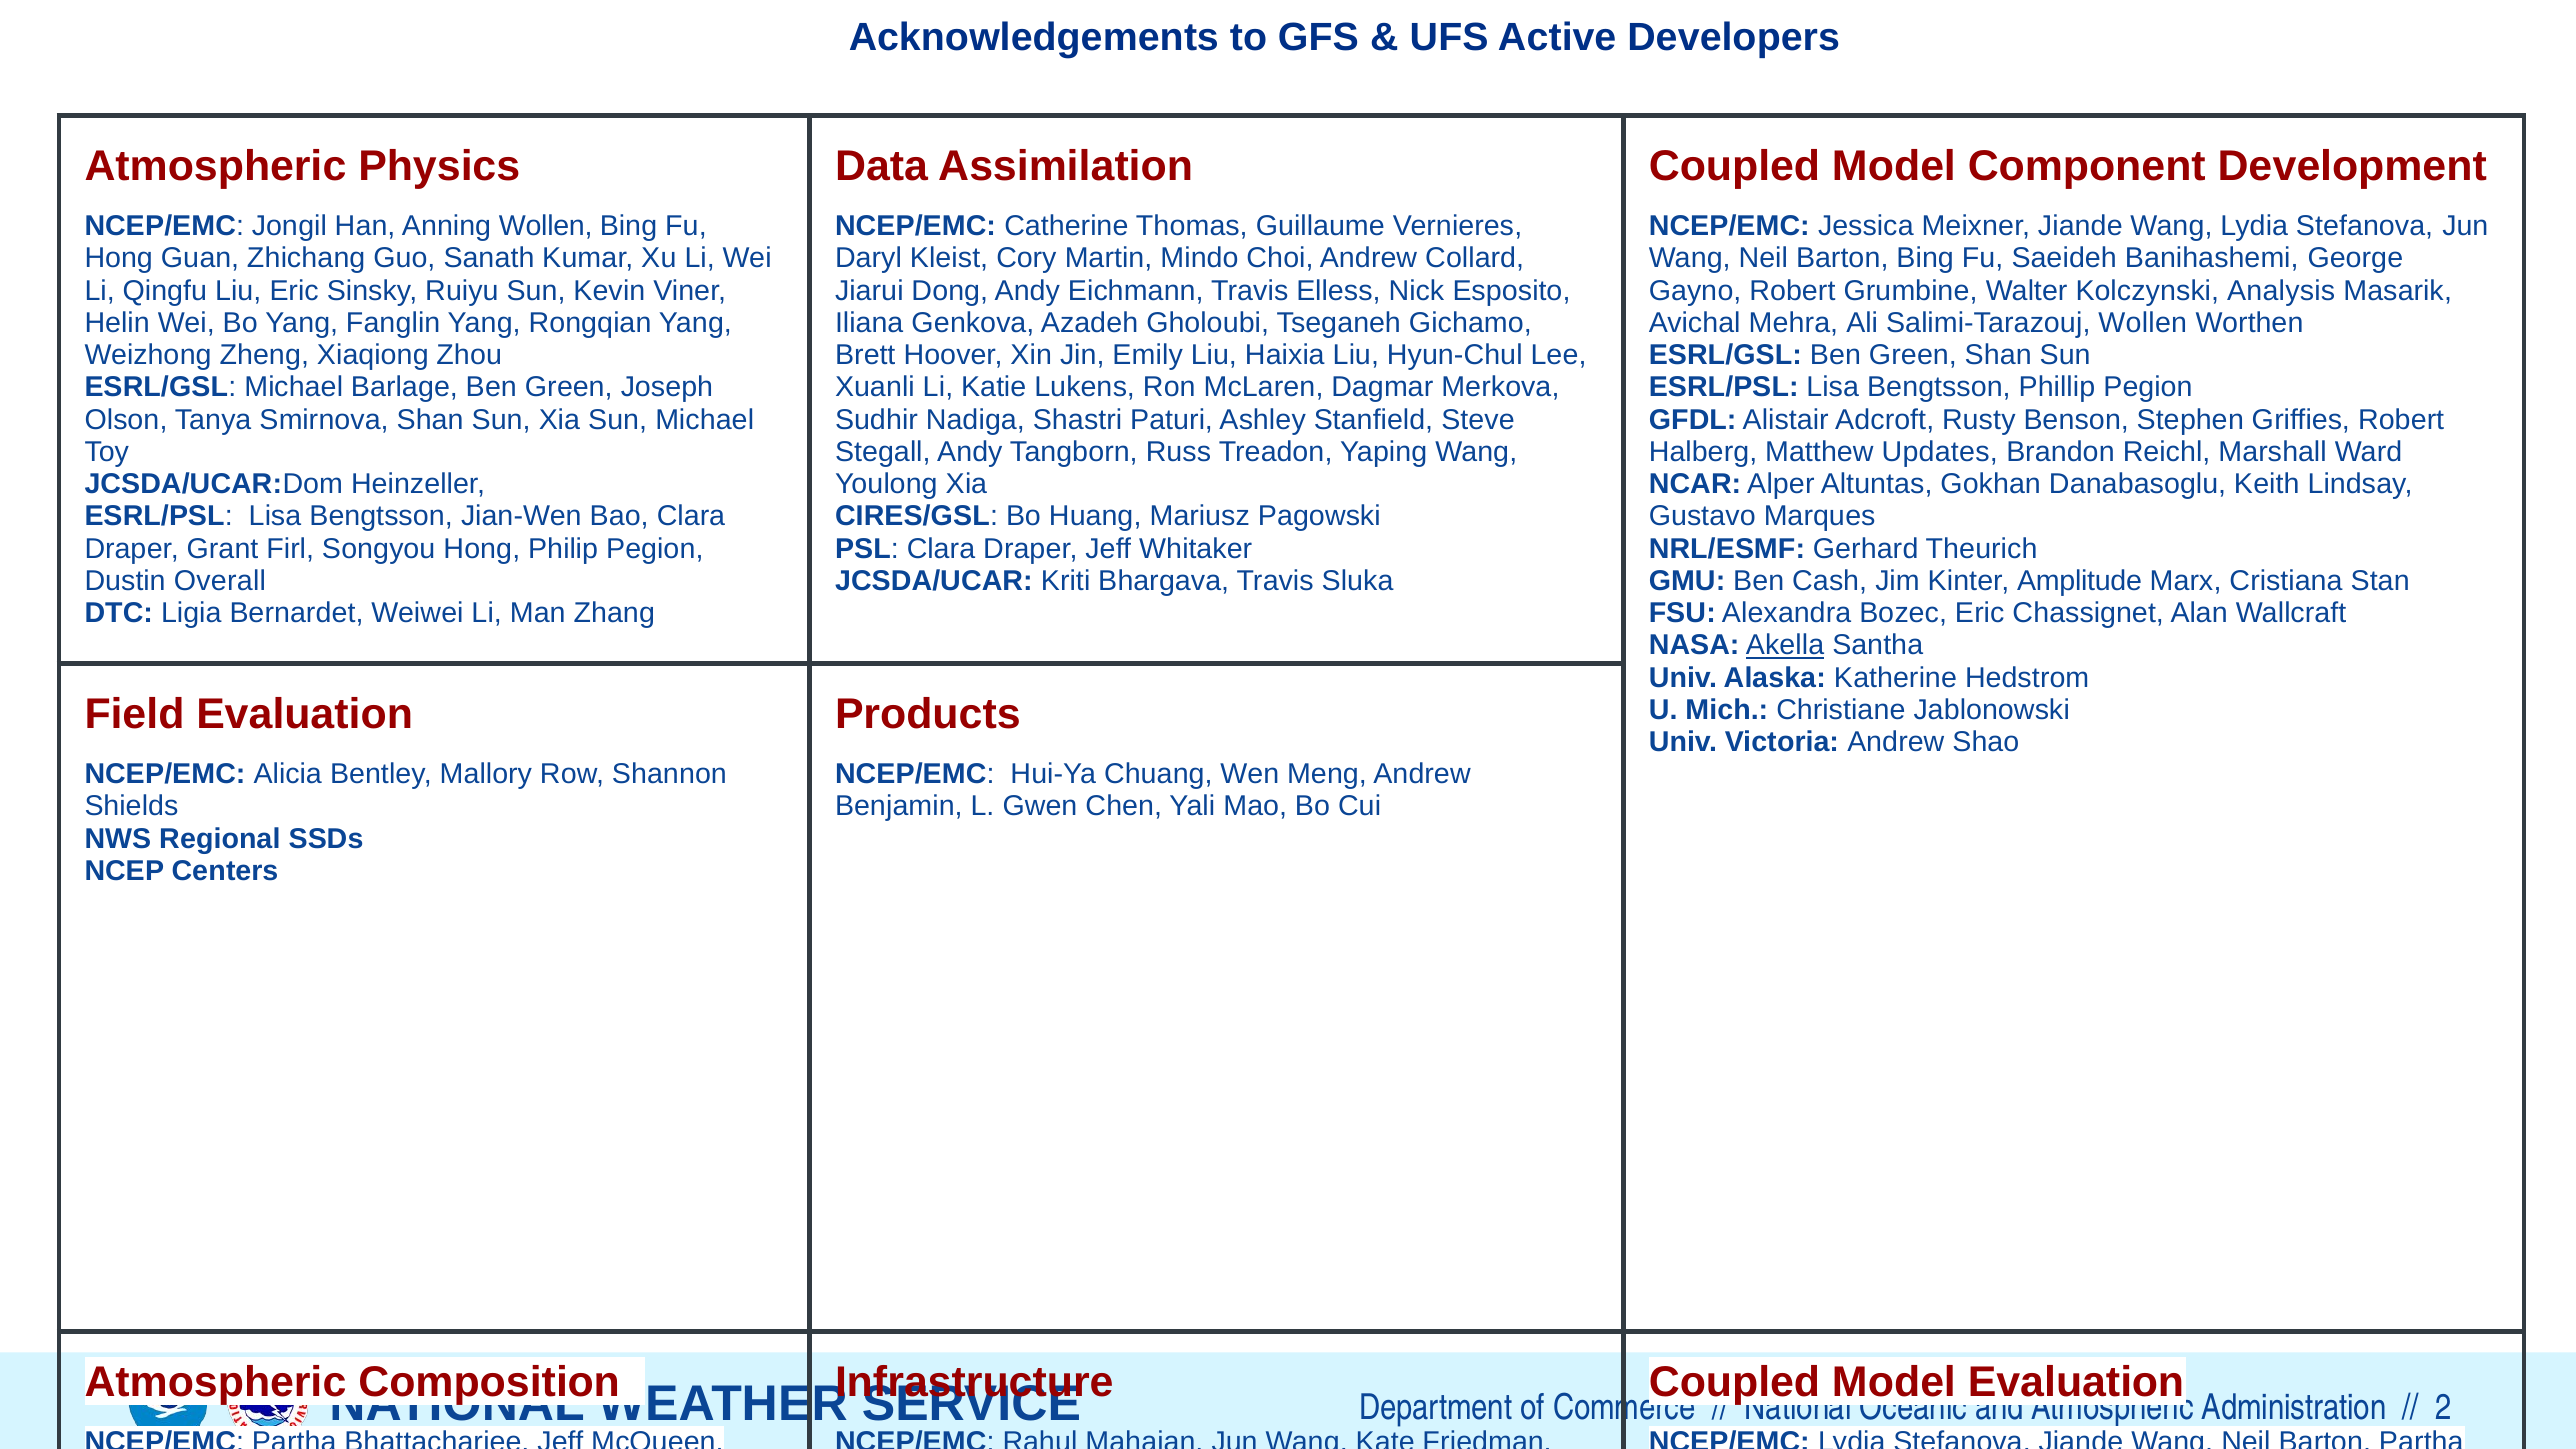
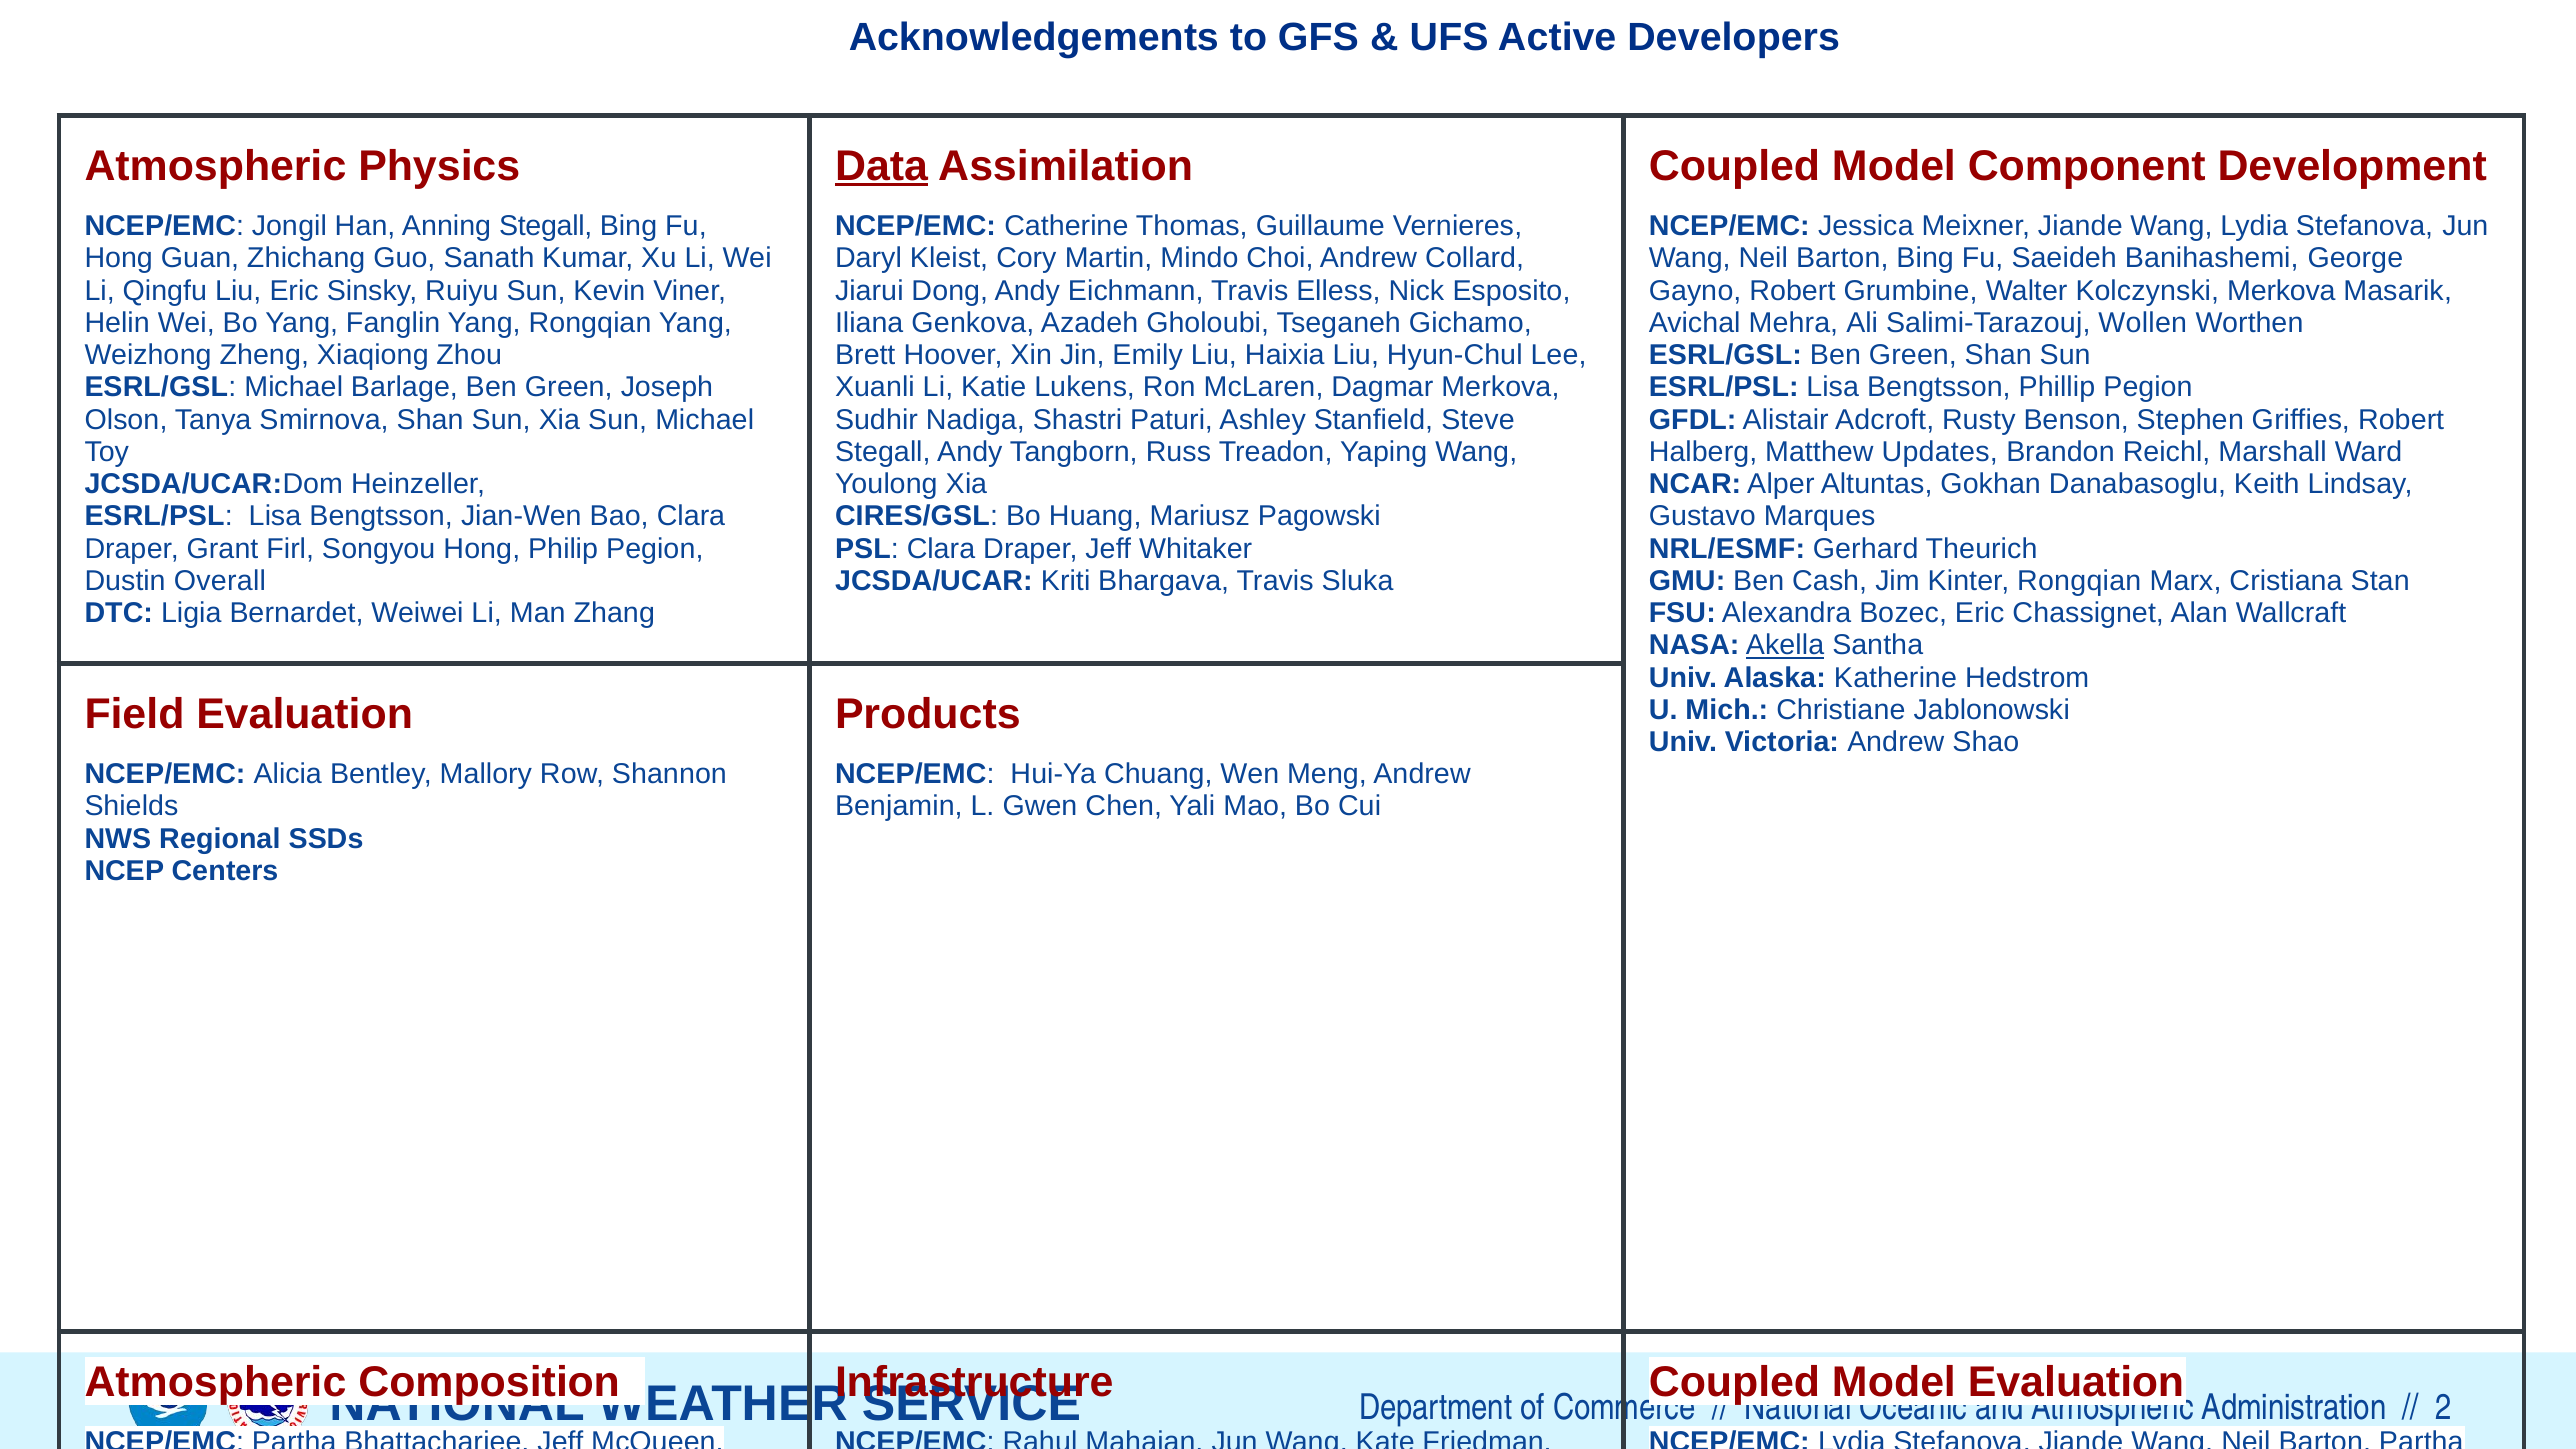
Data underline: none -> present
Anning Wollen: Wollen -> Stegall
Kolczynski Analysis: Analysis -> Merkova
Kinter Amplitude: Amplitude -> Rongqian
